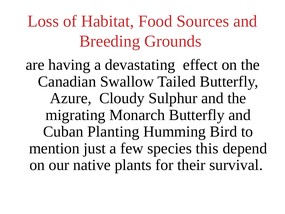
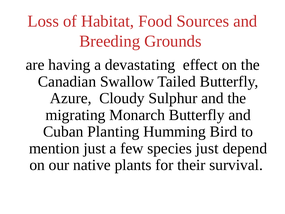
species this: this -> just
